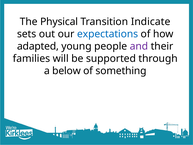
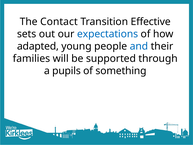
Physical: Physical -> Contact
Indicate: Indicate -> Effective
and colour: purple -> blue
below: below -> pupils
